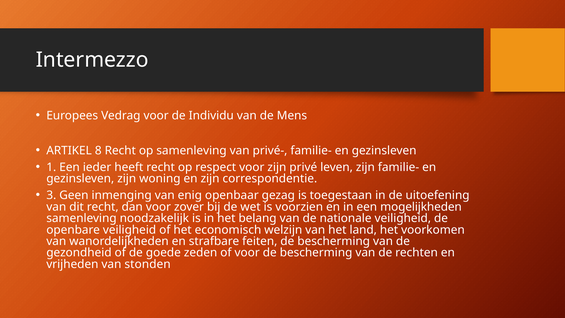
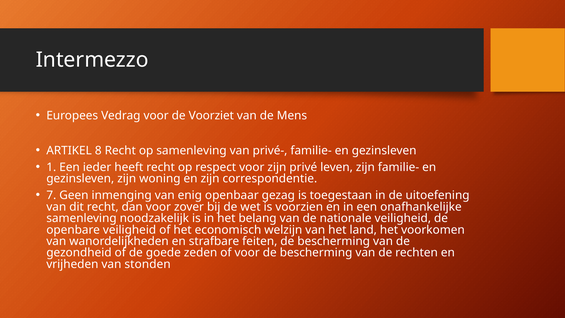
Individu: Individu -> Voorziet
3: 3 -> 7
mogelijkheden: mogelijkheden -> onafhankelijke
